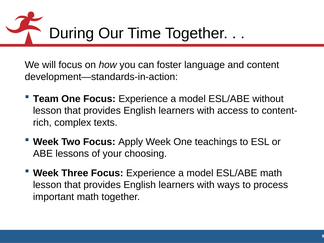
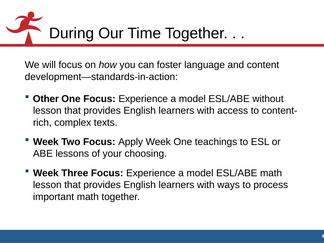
Team: Team -> Other
